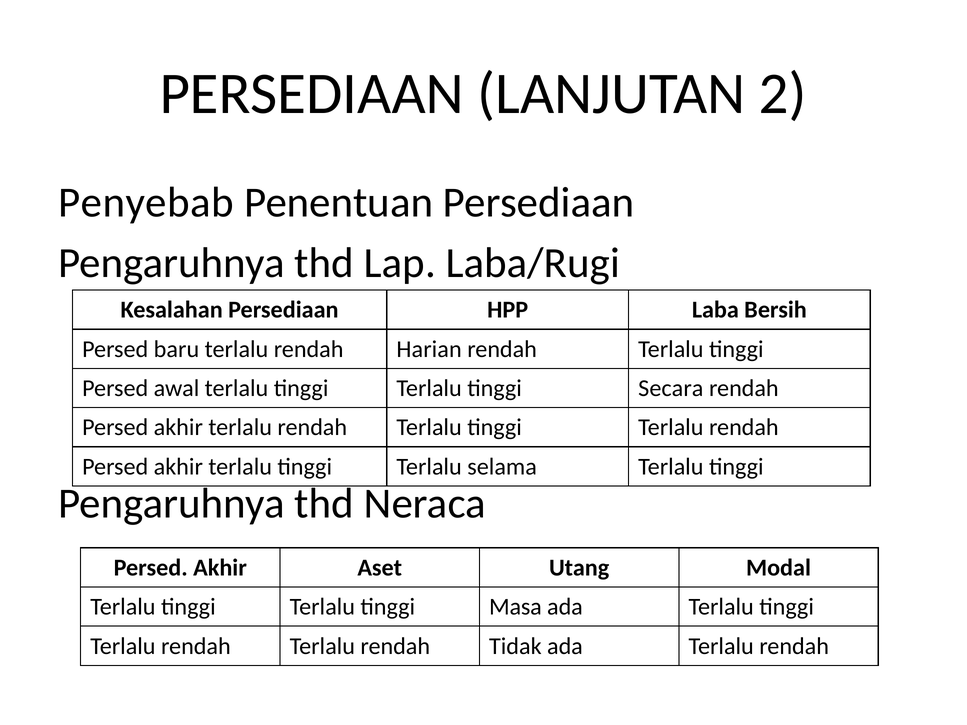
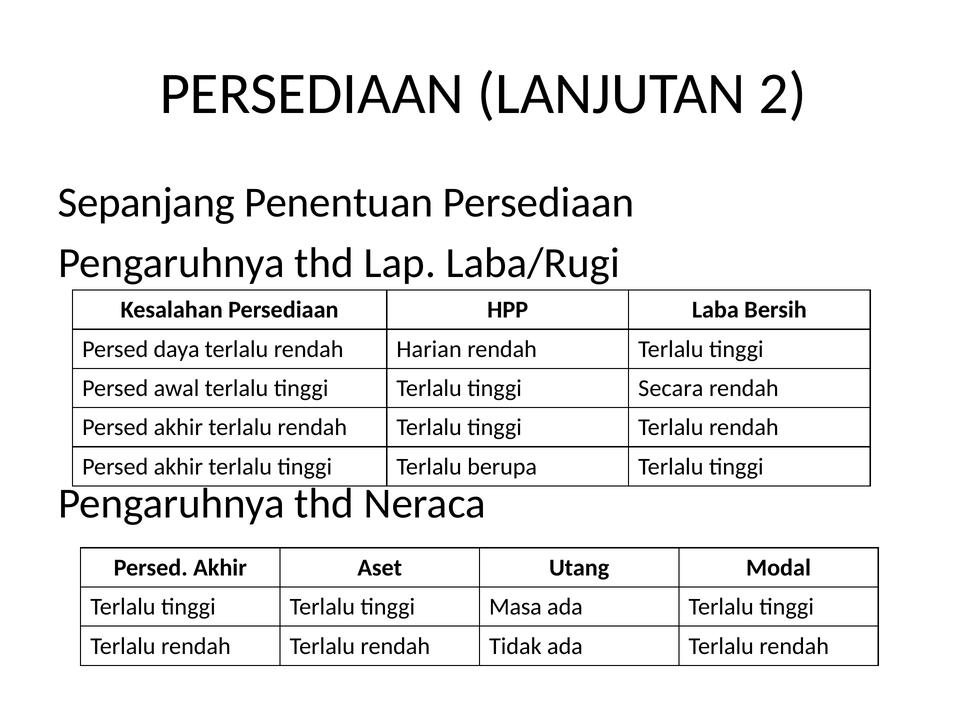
Penyebab: Penyebab -> Sepanjang
baru: baru -> daya
selama: selama -> berupa
